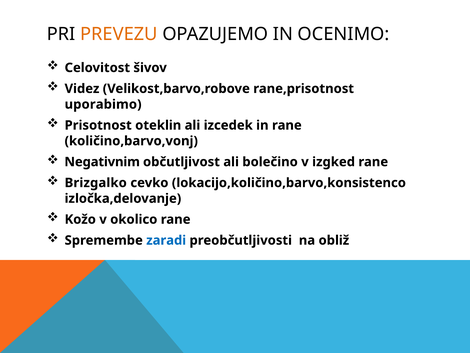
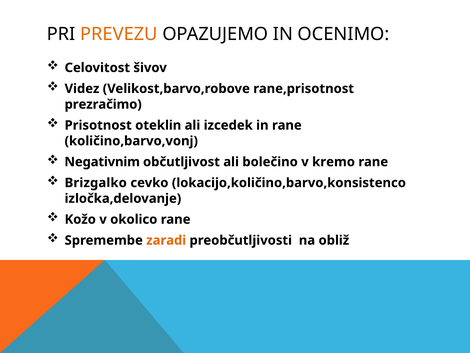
uporabimo: uporabimo -> prezračimo
izgked: izgked -> kremo
zaradi colour: blue -> orange
